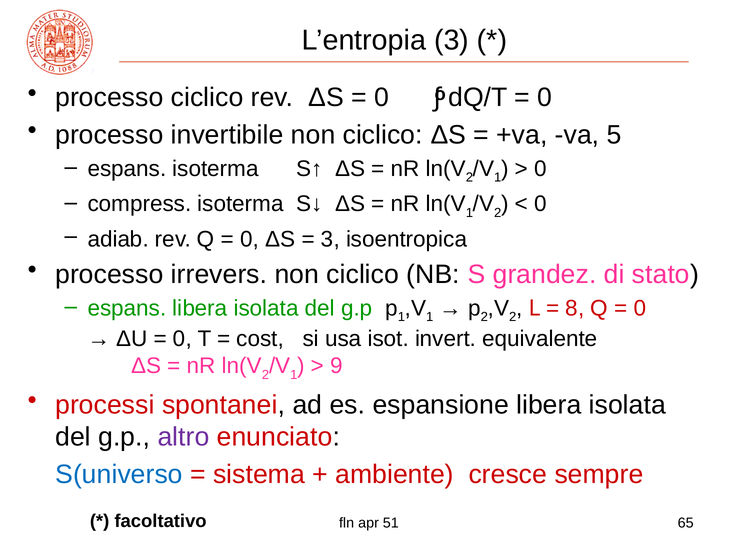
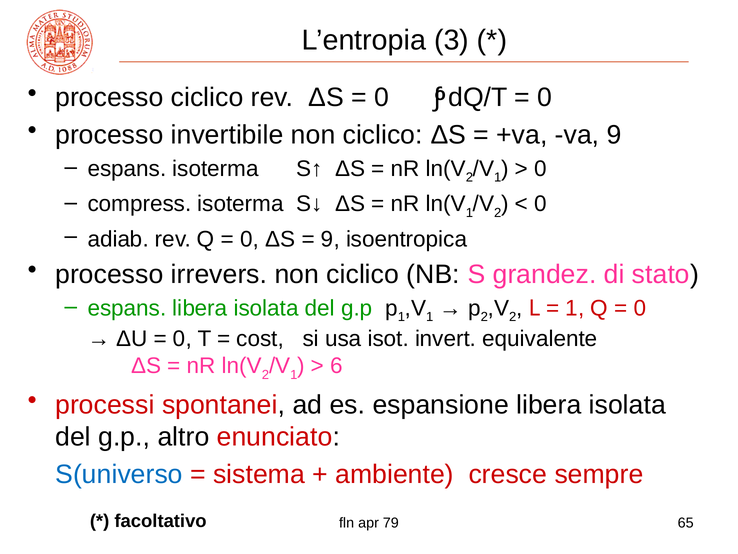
va 5: 5 -> 9
3 at (330, 239): 3 -> 9
8 at (575, 308): 8 -> 1
9: 9 -> 6
altro colour: purple -> black
51: 51 -> 79
